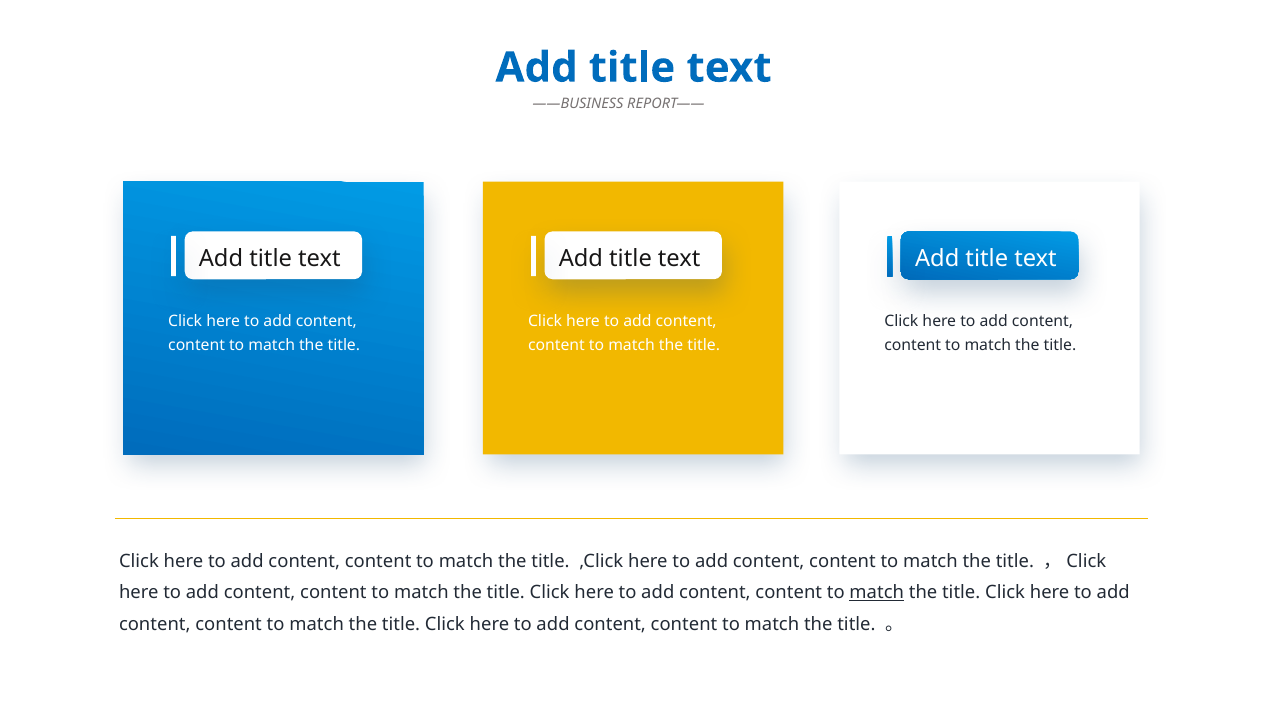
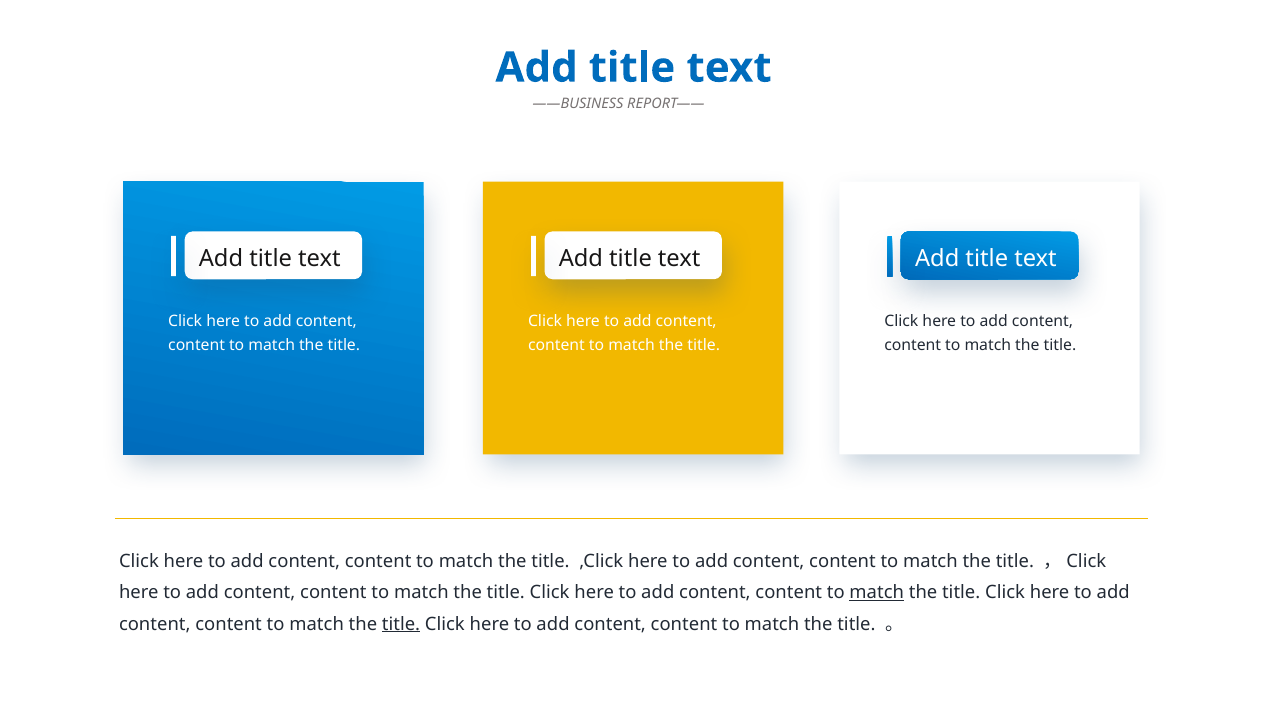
title at (401, 624) underline: none -> present
